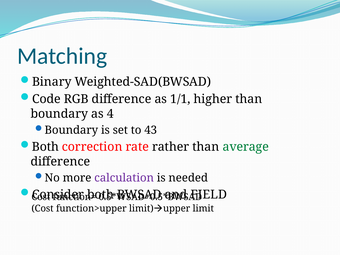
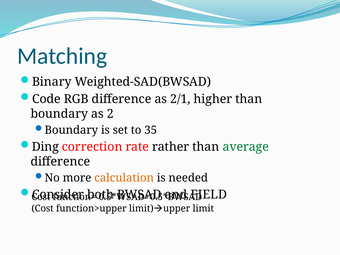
1/1: 1/1 -> 2/1
4: 4 -> 2
43: 43 -> 35
Both at (45, 147): Both -> Ding
calculation colour: purple -> orange
